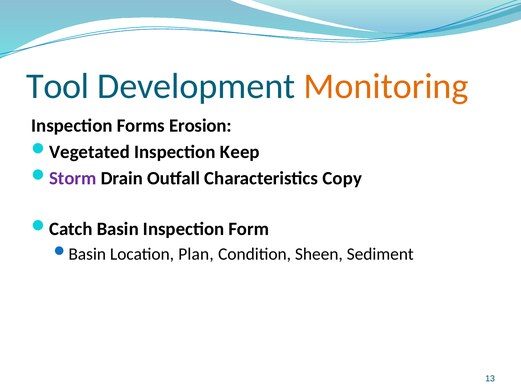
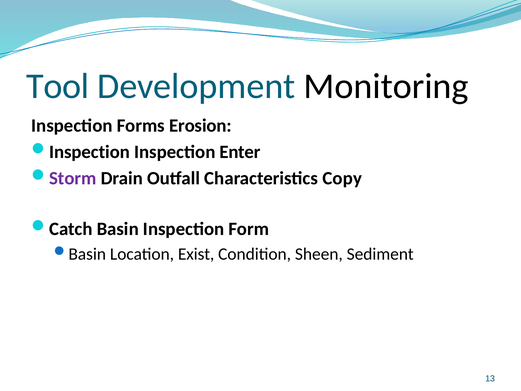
Monitoring colour: orange -> black
Vegetated at (89, 152): Vegetated -> Inspection
Keep: Keep -> Enter
Plan: Plan -> Exist
